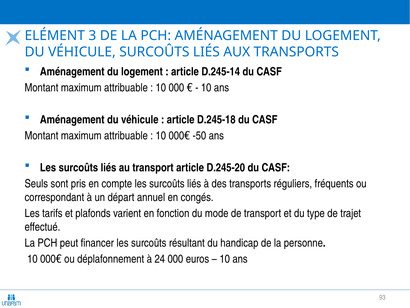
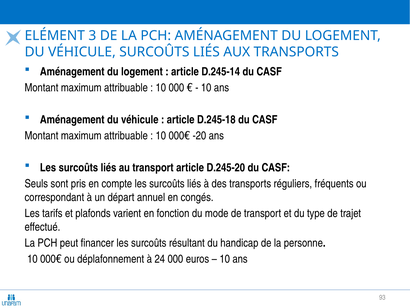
-50: -50 -> -20
